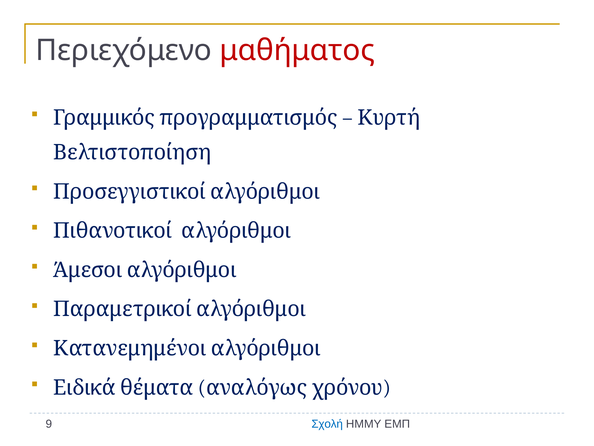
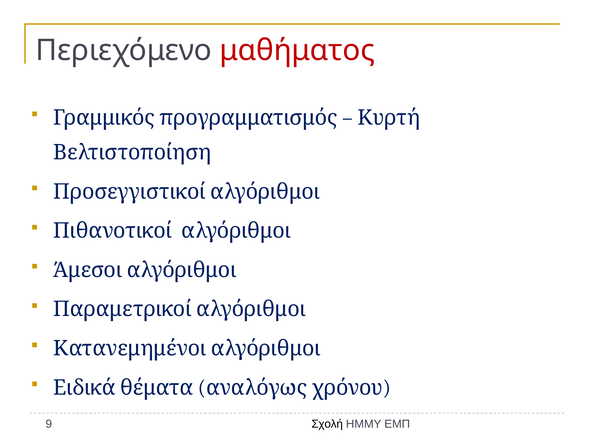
Σχολή colour: blue -> black
